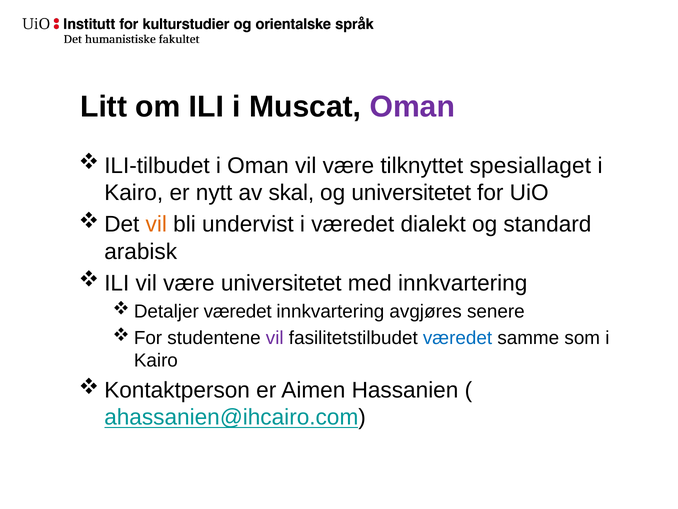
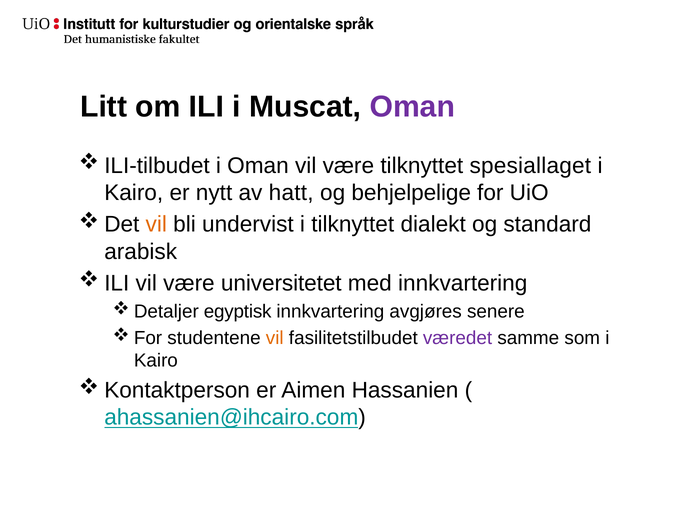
skal: skal -> hatt
og universitetet: universitetet -> behjelpelige
i væredet: væredet -> tilknyttet
væredet at (238, 311): væredet -> egyptisk
vil at (275, 338) colour: purple -> orange
væredet at (458, 338) colour: blue -> purple
